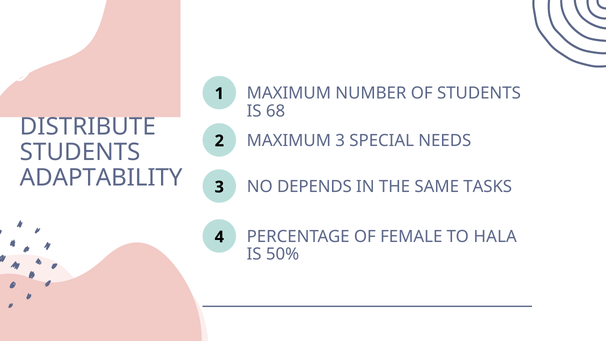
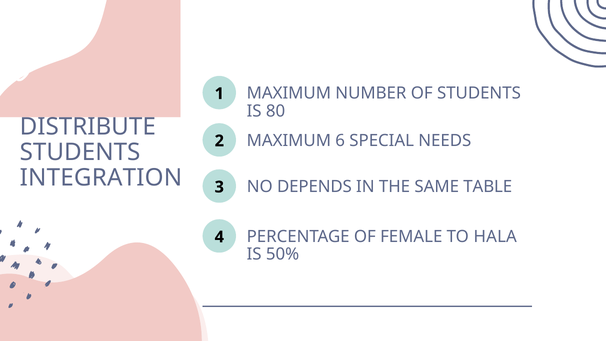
68: 68 -> 80
MAXIMUM 3: 3 -> 6
ADAPTABILITY: ADAPTABILITY -> INTEGRATION
TASKS: TASKS -> TABLE
